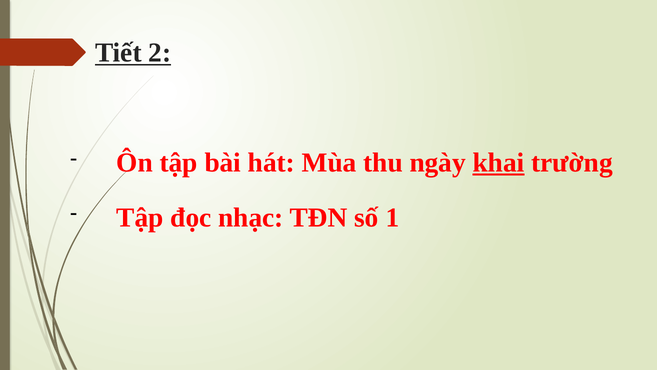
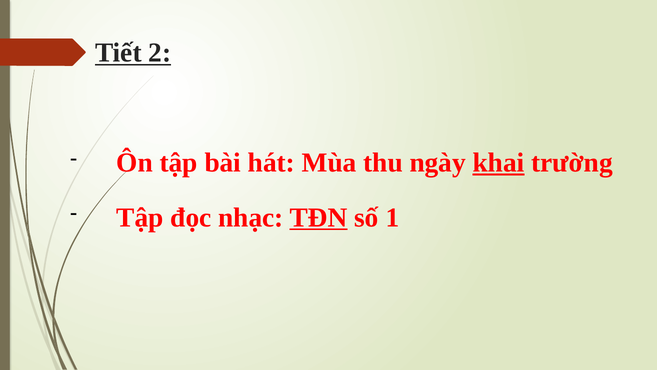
TĐN underline: none -> present
